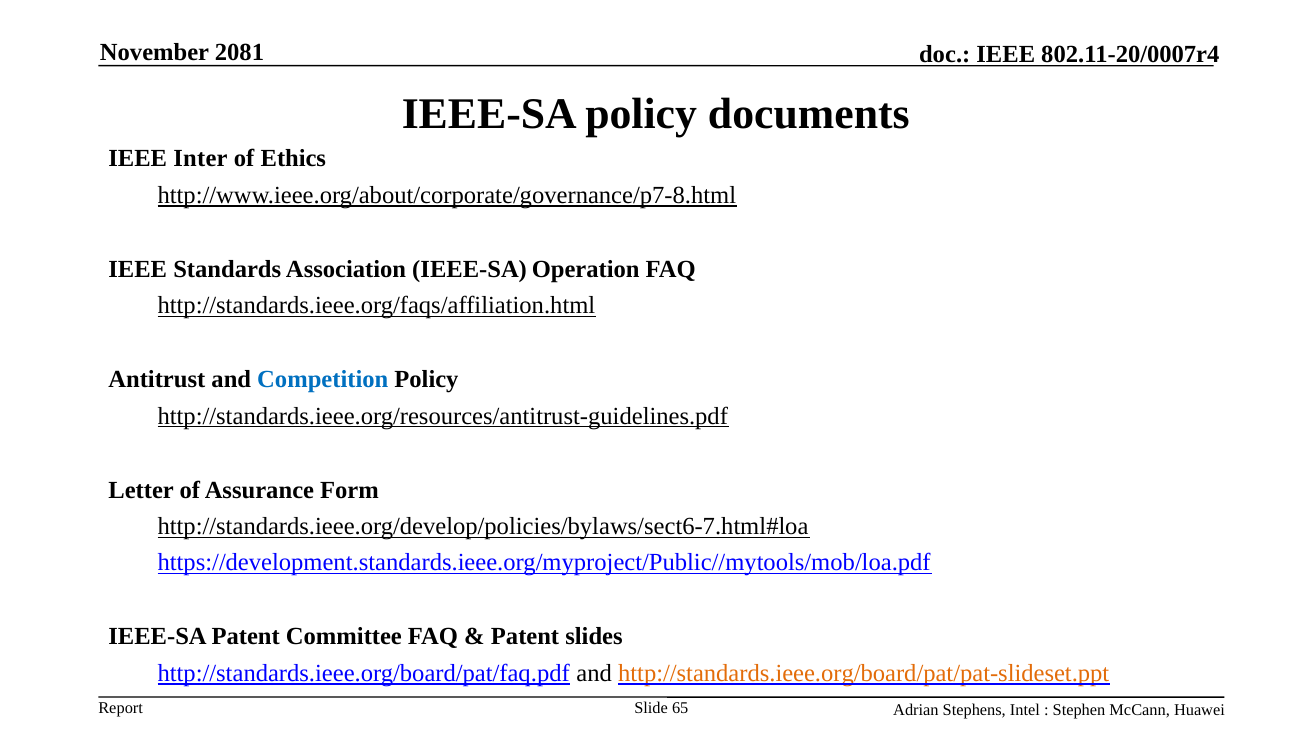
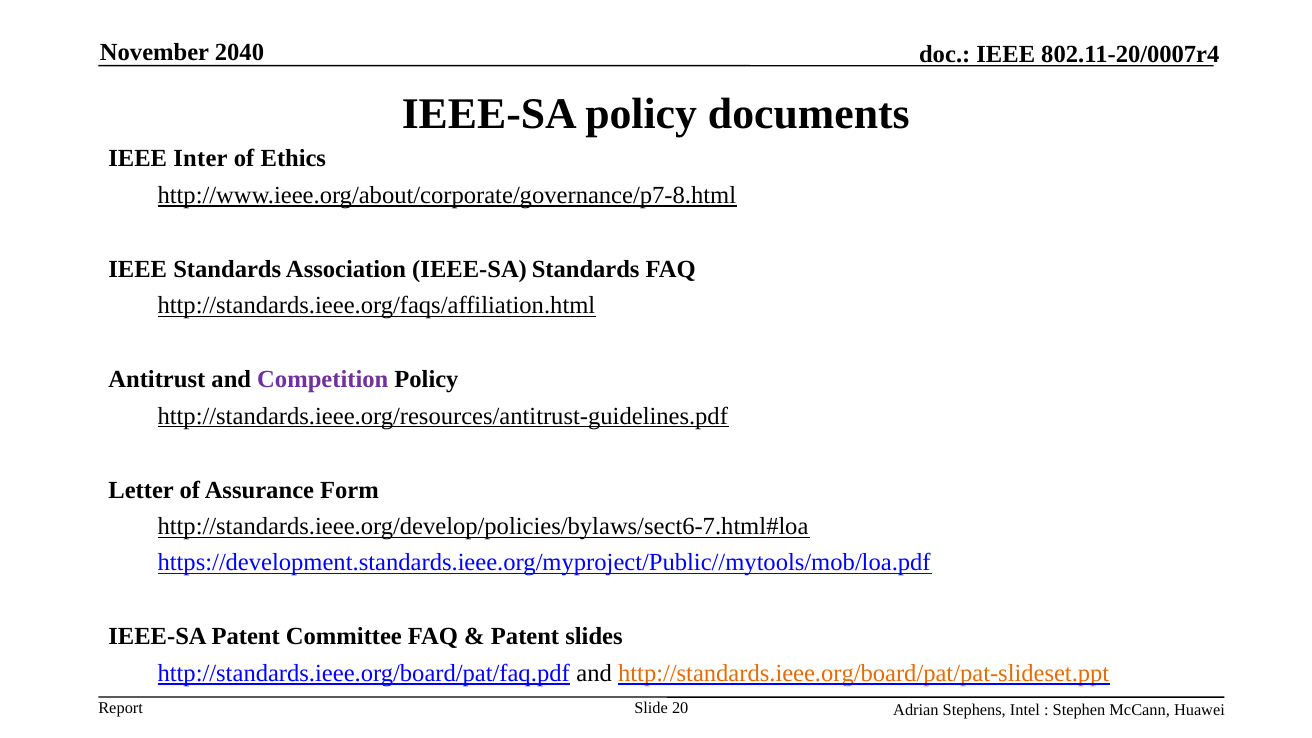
2081: 2081 -> 2040
IEEE-SA Operation: Operation -> Standards
Competition colour: blue -> purple
65: 65 -> 20
